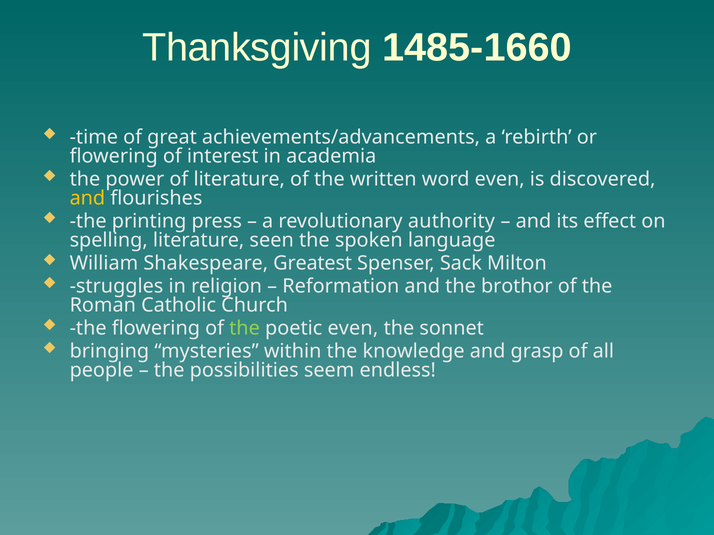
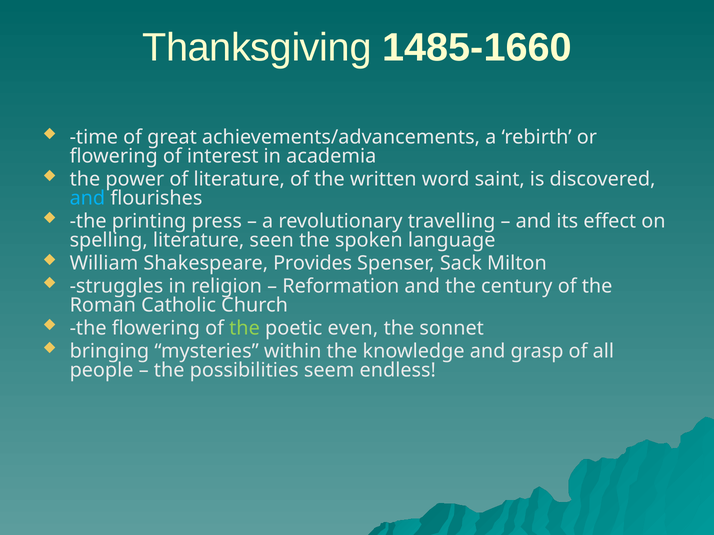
word even: even -> saint
and at (87, 198) colour: yellow -> light blue
authority: authority -> travelling
Greatest: Greatest -> Provides
brothor: brothor -> century
